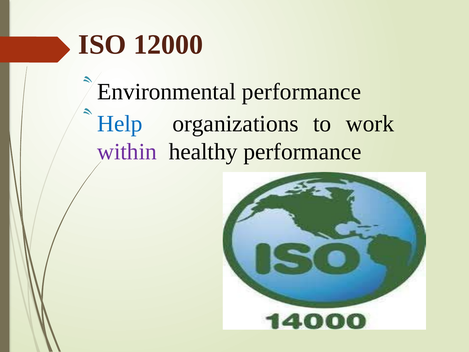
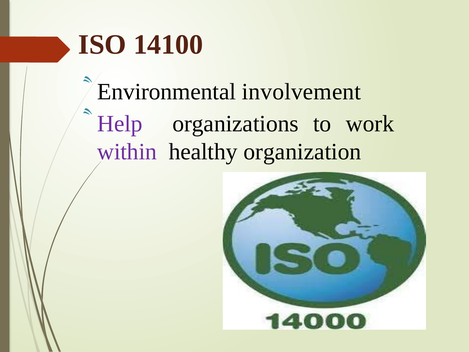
12000: 12000 -> 14100
Environmental performance: performance -> involvement
Help colour: blue -> purple
healthy performance: performance -> organization
